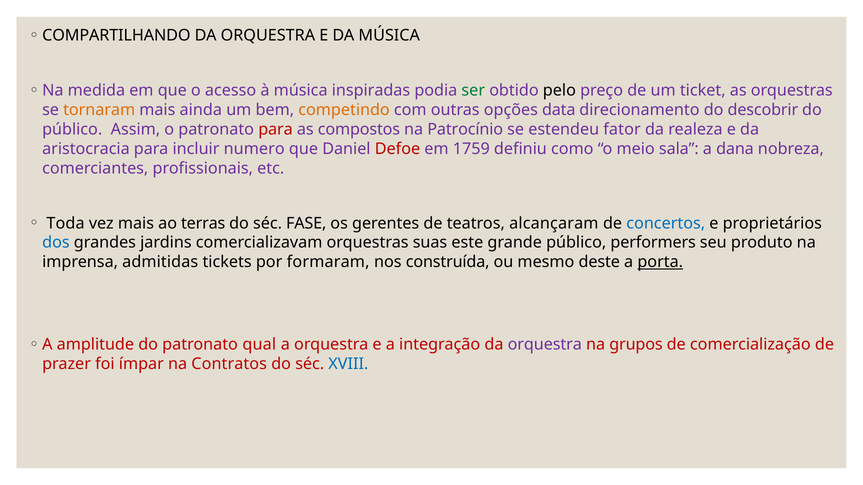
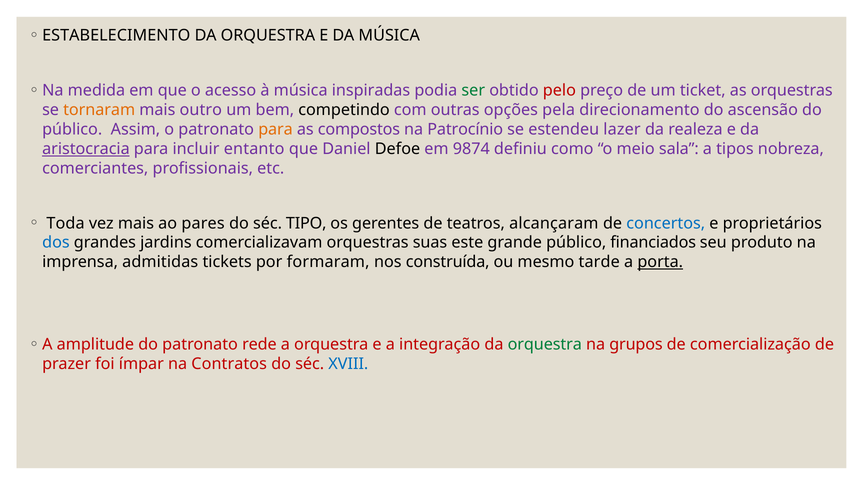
COMPARTILHANDO: COMPARTILHANDO -> ESTABELECIMENTO
pelo colour: black -> red
ainda: ainda -> outro
competindo colour: orange -> black
data: data -> pela
descobrir: descobrir -> ascensão
para at (276, 130) colour: red -> orange
fator: fator -> lazer
aristocracia underline: none -> present
numero: numero -> entanto
Defoe colour: red -> black
1759: 1759 -> 9874
dana: dana -> tipos
terras: terras -> pares
FASE: FASE -> TIPO
performers: performers -> financiados
deste: deste -> tarde
qual: qual -> rede
orquestra at (545, 345) colour: purple -> green
